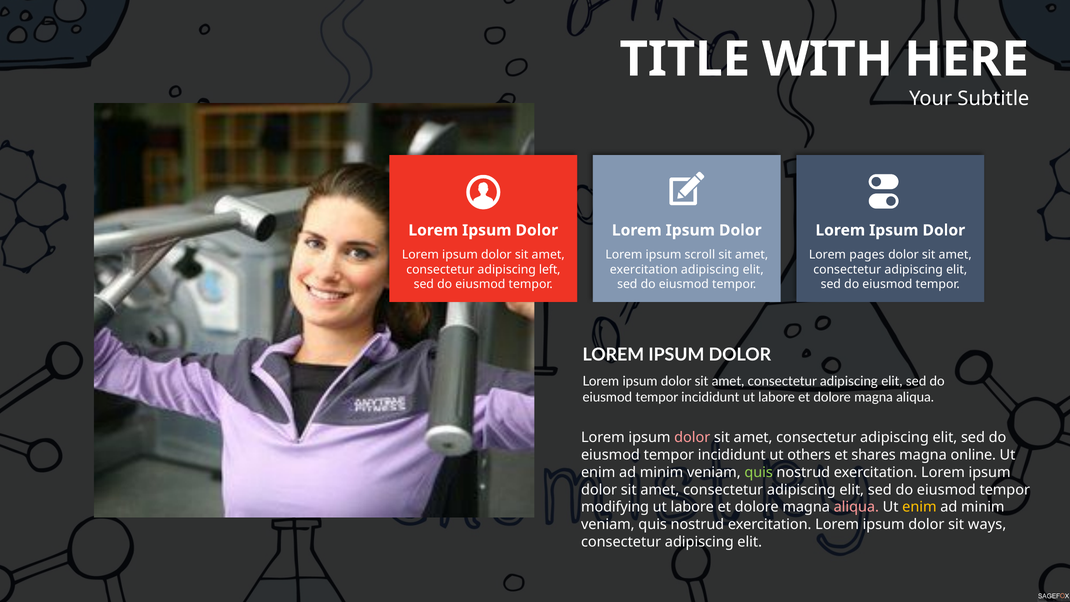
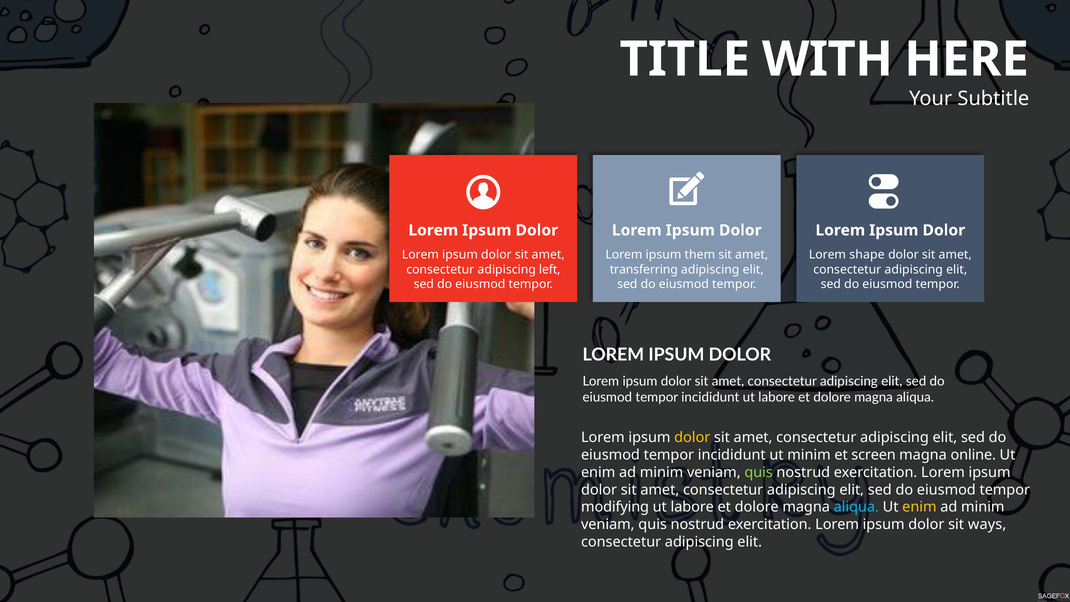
scroll: scroll -> them
pages: pages -> shape
exercitation at (644, 269): exercitation -> transferring
dolor at (692, 437) colour: pink -> yellow
ut others: others -> minim
shares: shares -> screen
aliqua at (856, 507) colour: pink -> light blue
